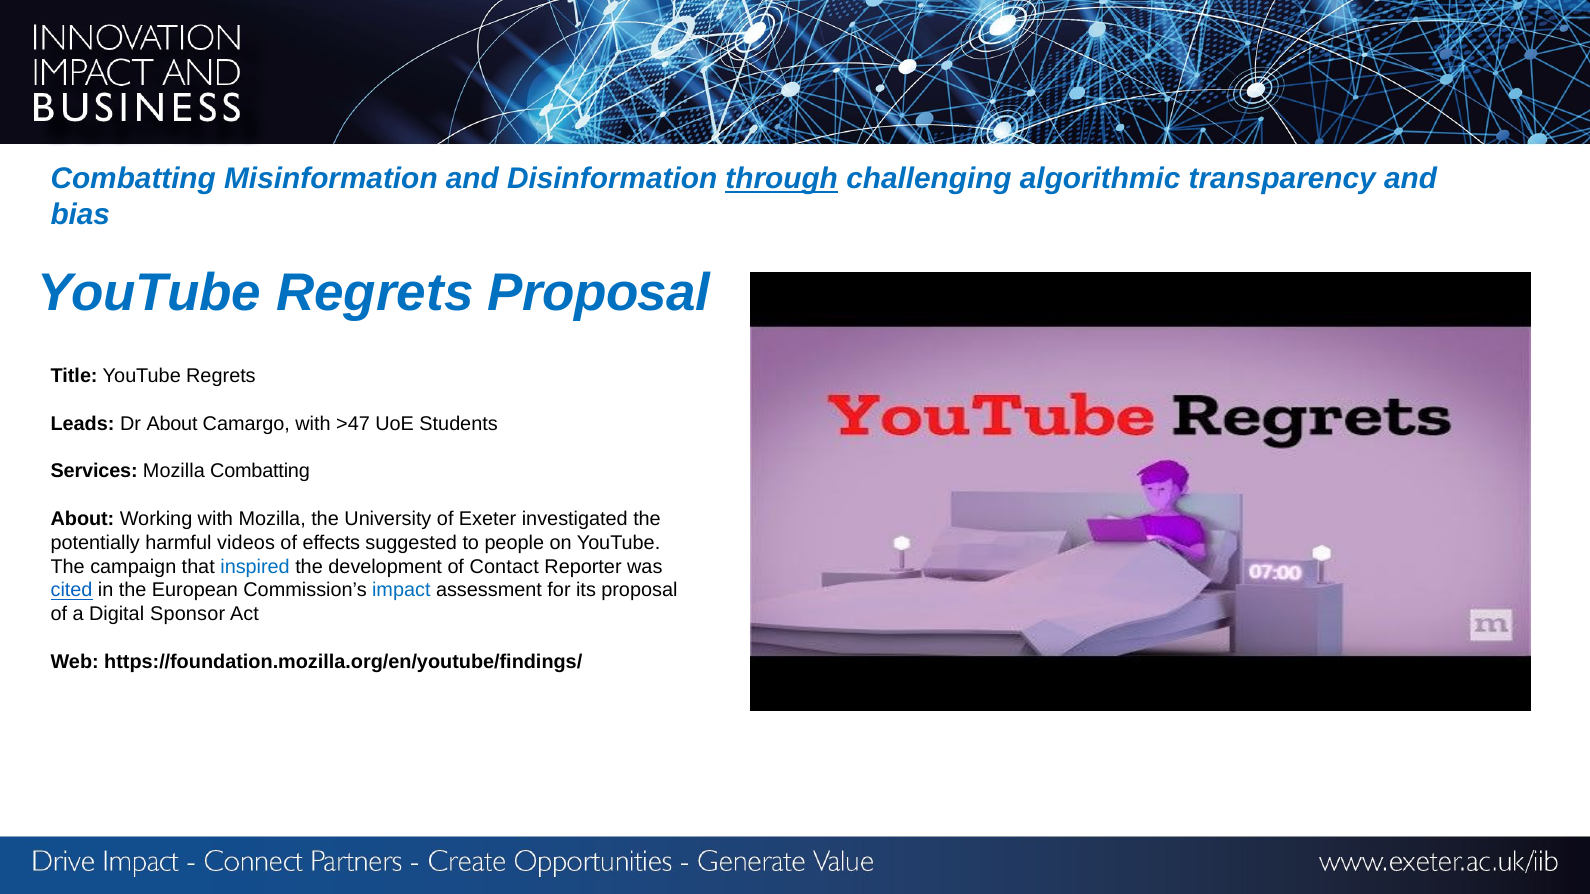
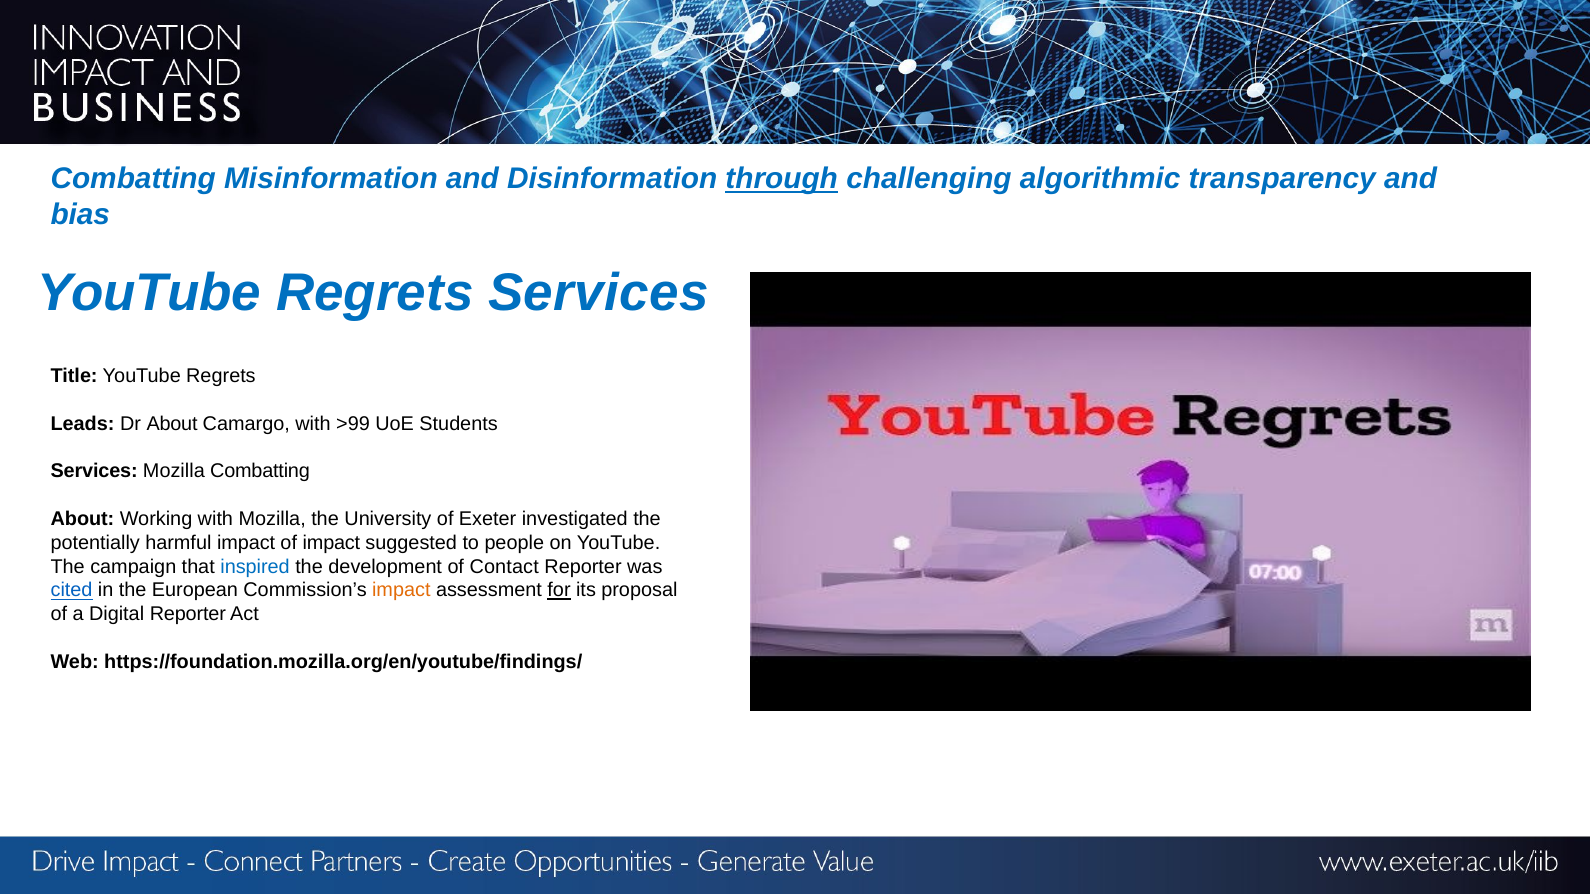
Regrets Proposal: Proposal -> Services
>47: >47 -> >99
harmful videos: videos -> impact
of effects: effects -> impact
impact at (401, 591) colour: blue -> orange
for underline: none -> present
Digital Sponsor: Sponsor -> Reporter
